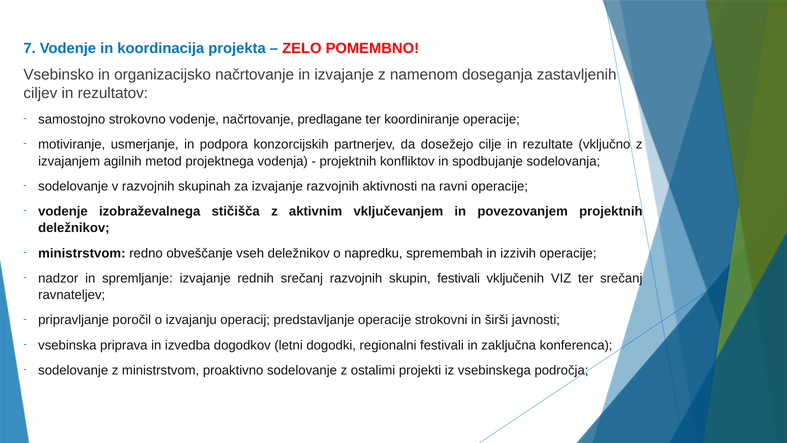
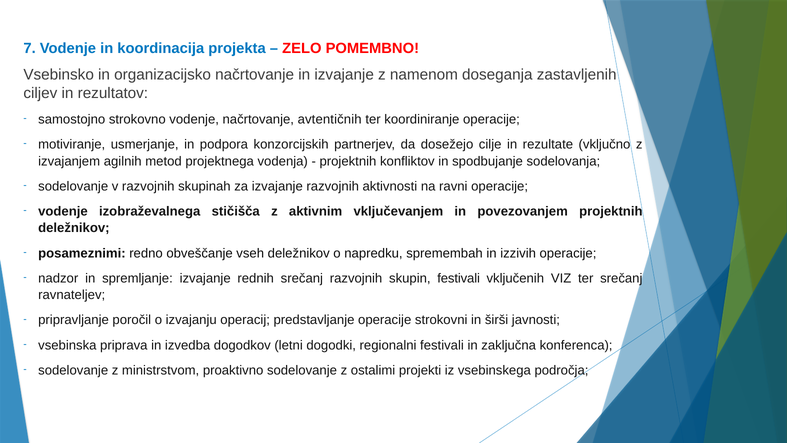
predlagane: predlagane -> avtentičnih
ministrstvom at (82, 253): ministrstvom -> posameznimi
